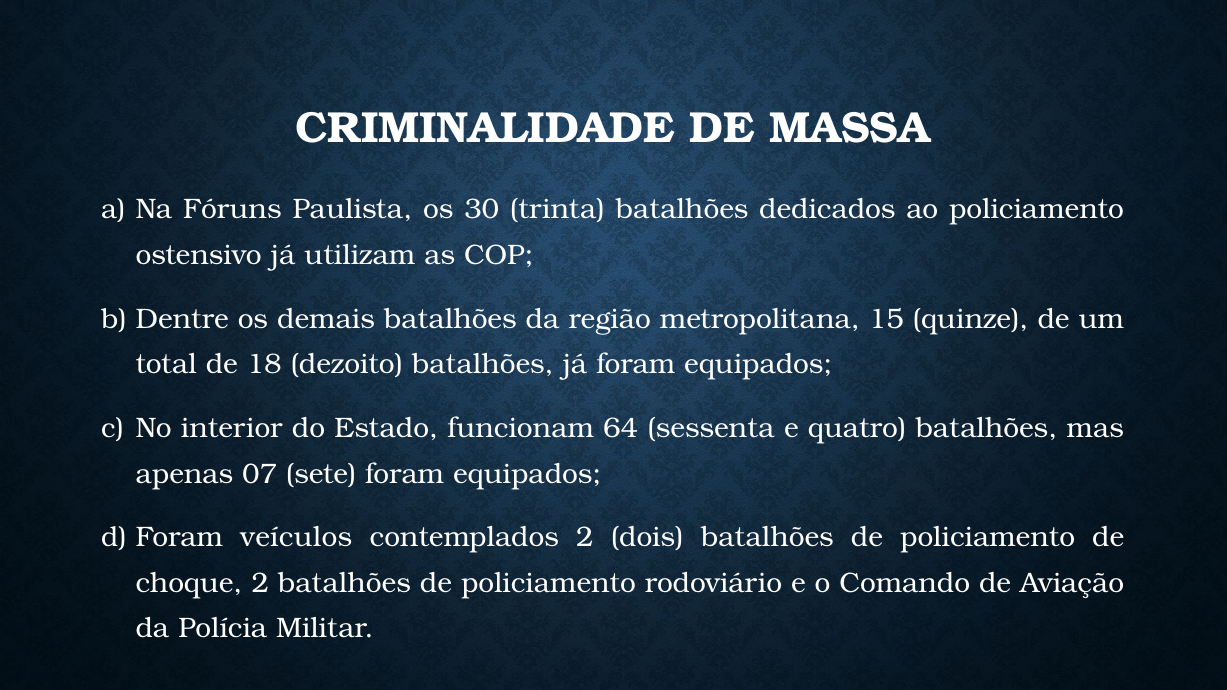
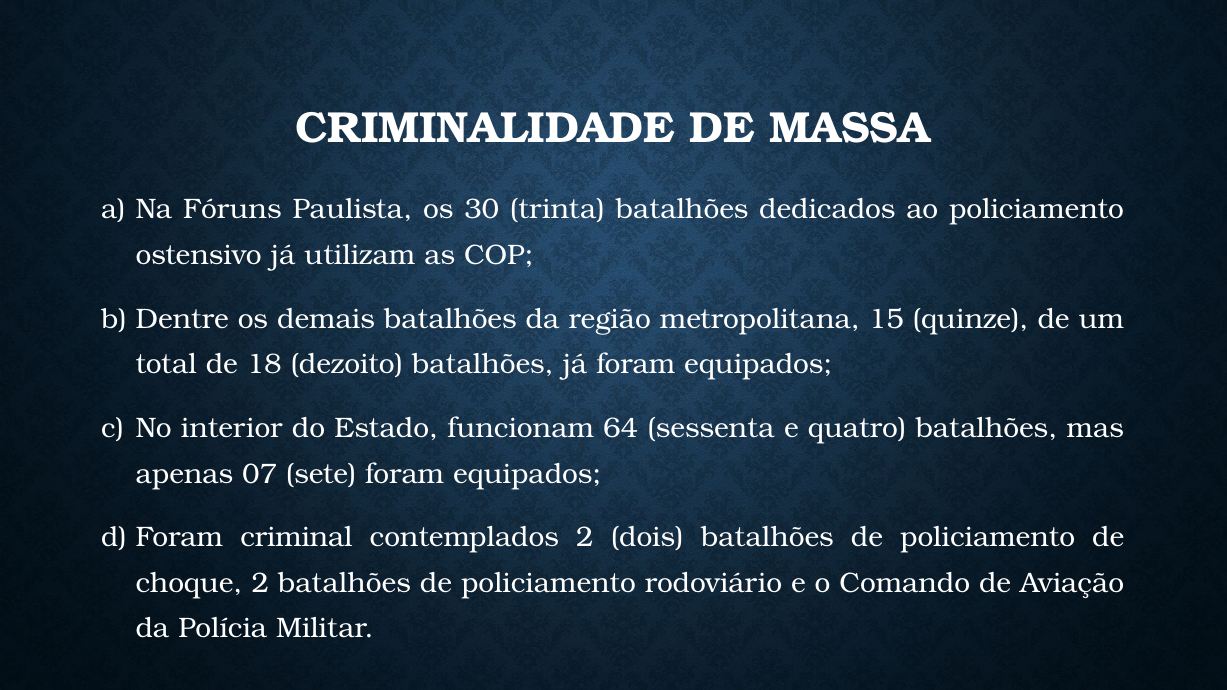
veículos: veículos -> criminal
